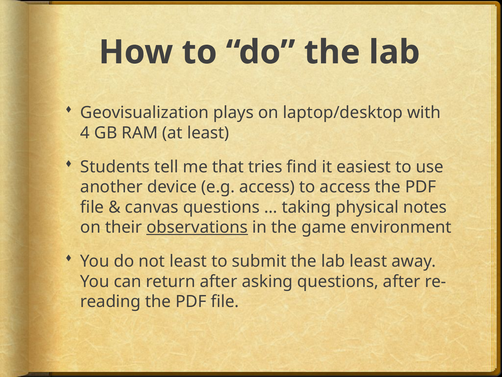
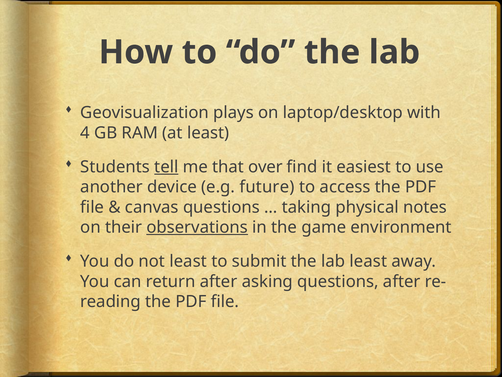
tell underline: none -> present
tries: tries -> over
e.g access: access -> future
